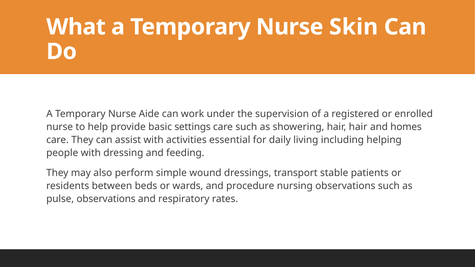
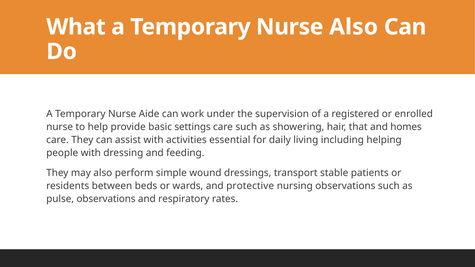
Nurse Skin: Skin -> Also
hair hair: hair -> that
procedure: procedure -> protective
